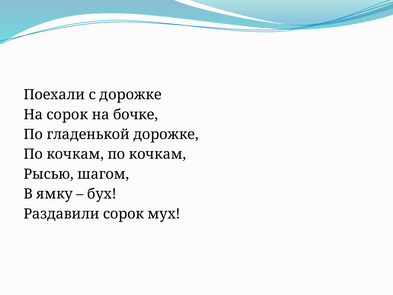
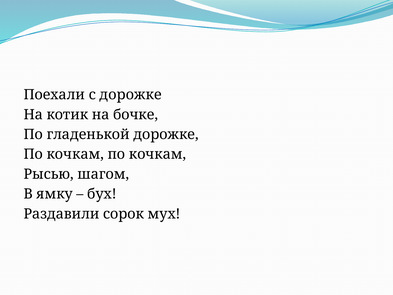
На сорок: сорок -> котик
